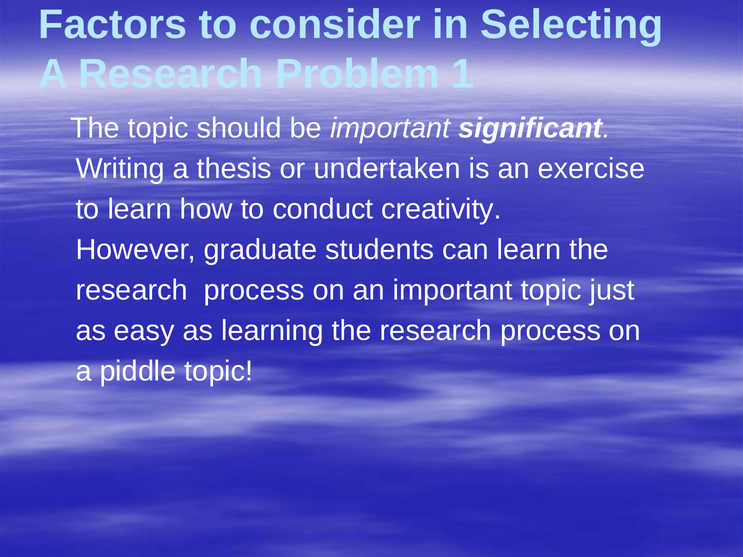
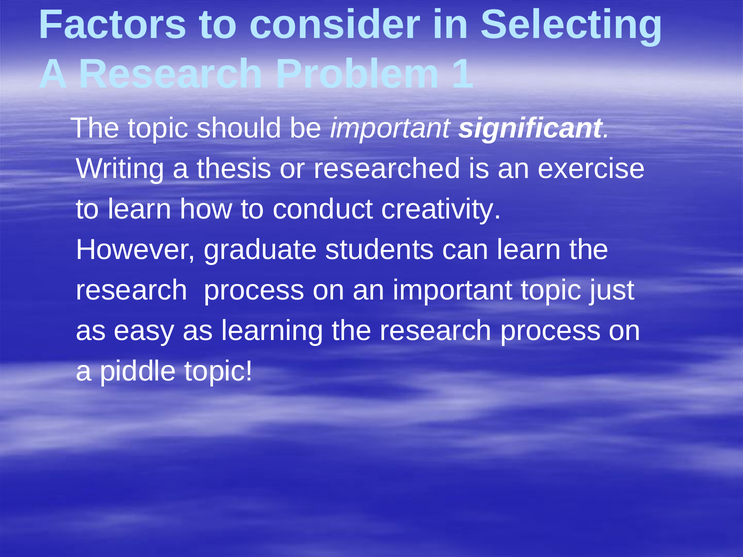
undertaken: undertaken -> researched
